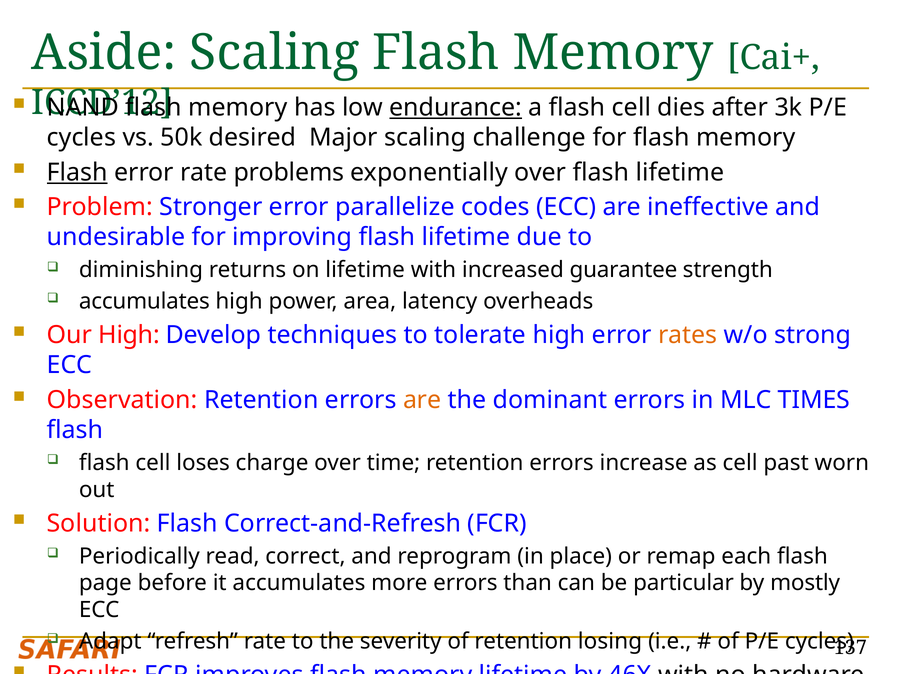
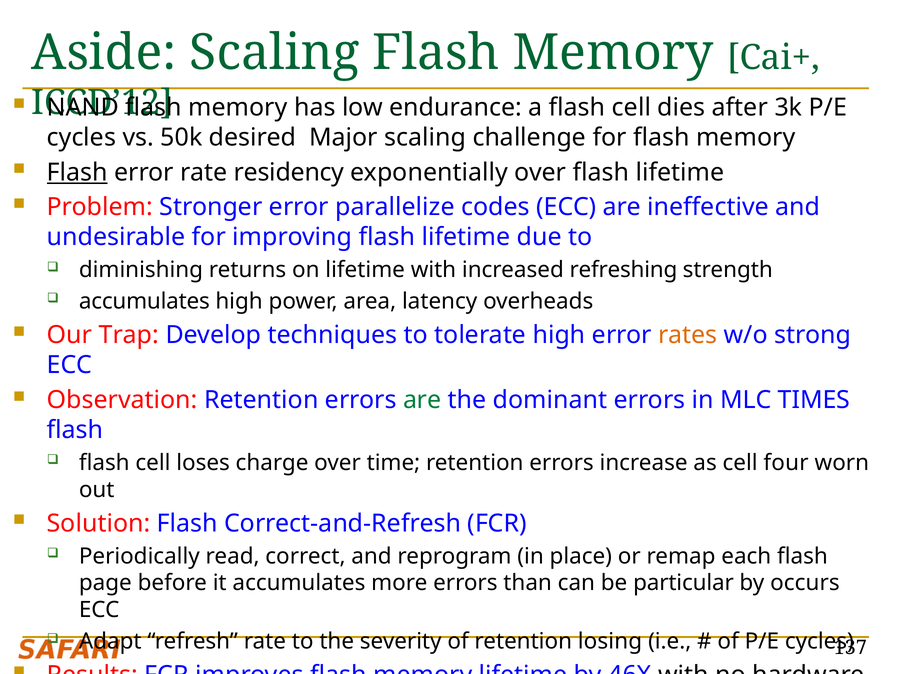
endurance underline: present -> none
problems: problems -> residency
guarantee: guarantee -> refreshing
Our High: High -> Trap
are at (422, 400) colour: orange -> green
past: past -> four
mostly: mostly -> occurs
